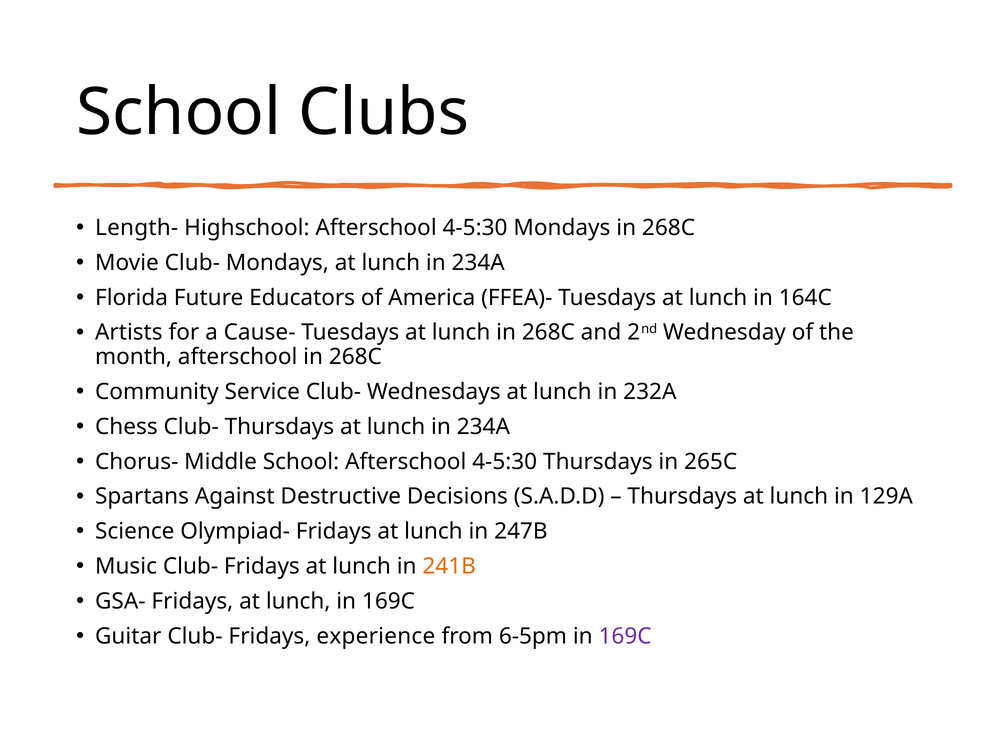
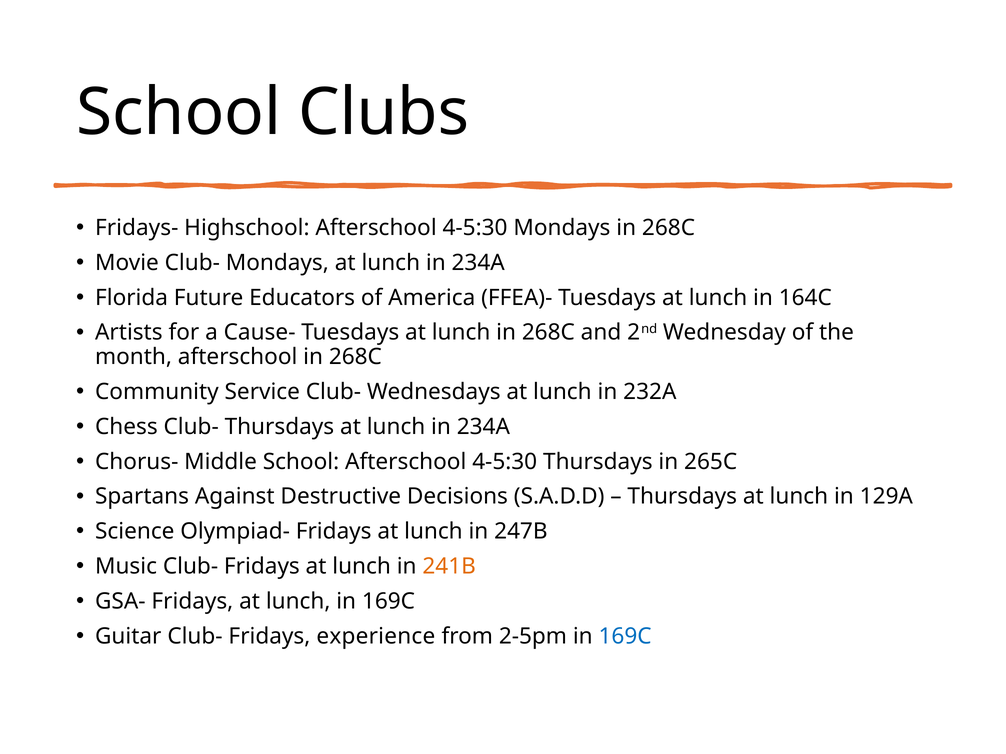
Length-: Length- -> Fridays-
6-5pm: 6-5pm -> 2-5pm
169C at (625, 637) colour: purple -> blue
